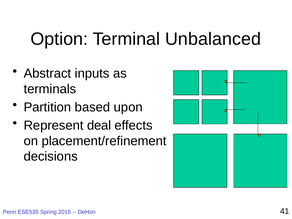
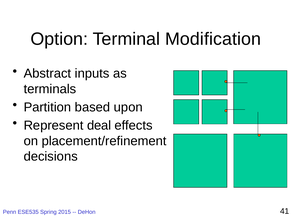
Unbalanced: Unbalanced -> Modification
